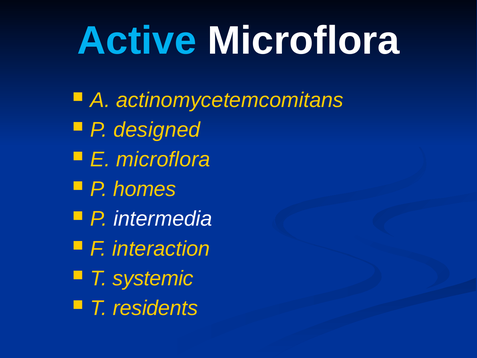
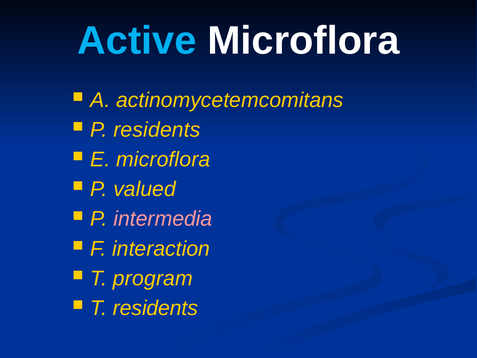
P designed: designed -> residents
homes: homes -> valued
intermedia colour: white -> pink
systemic: systemic -> program
